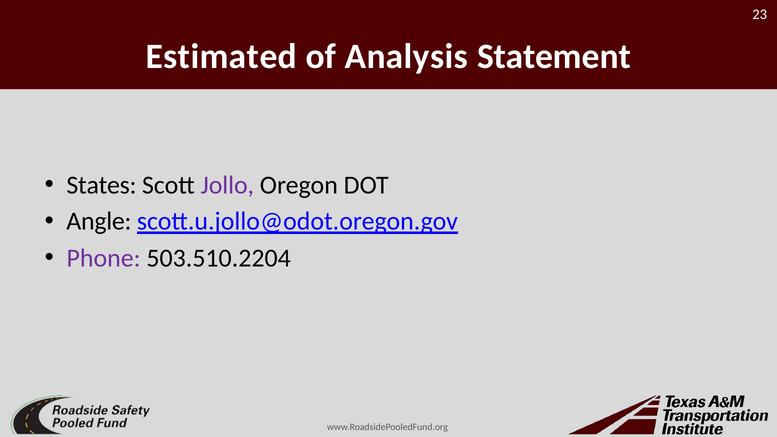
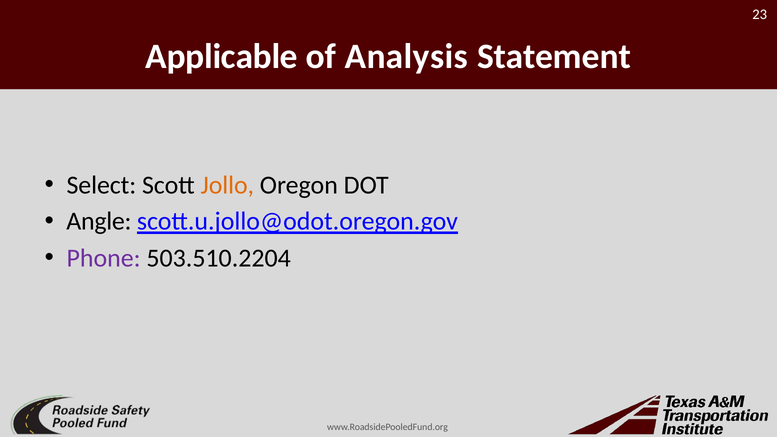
Estimated: Estimated -> Applicable
States: States -> Select
Jollo colour: purple -> orange
